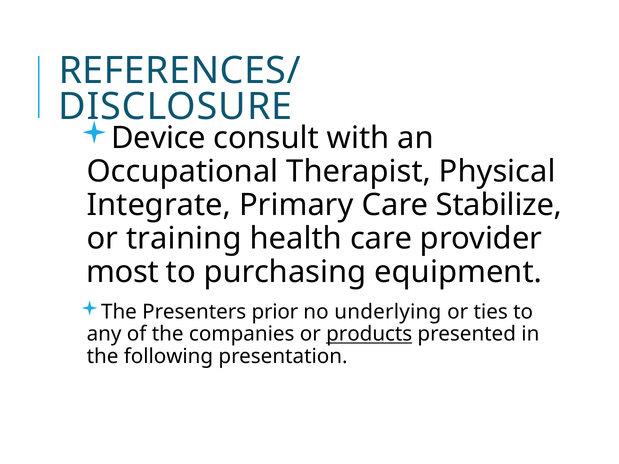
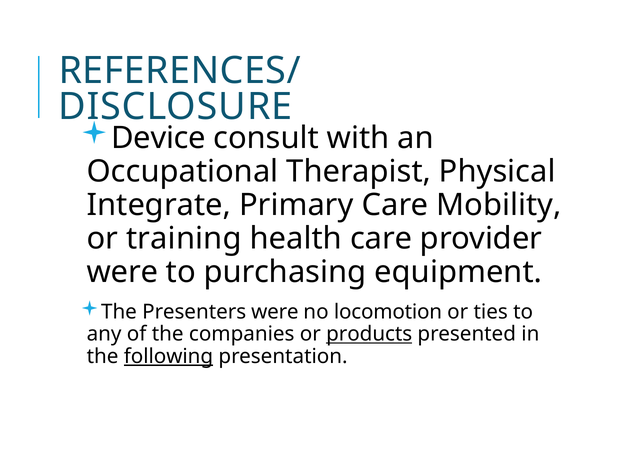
Stabilize: Stabilize -> Mobility
most at (122, 272): most -> were
Presenters prior: prior -> were
underlying: underlying -> locomotion
following underline: none -> present
